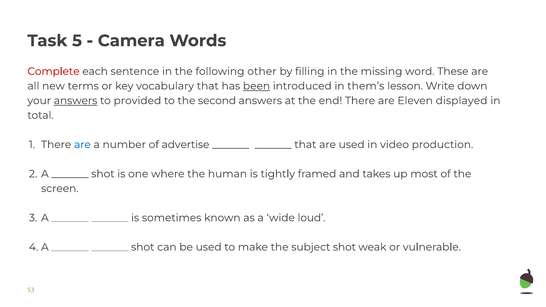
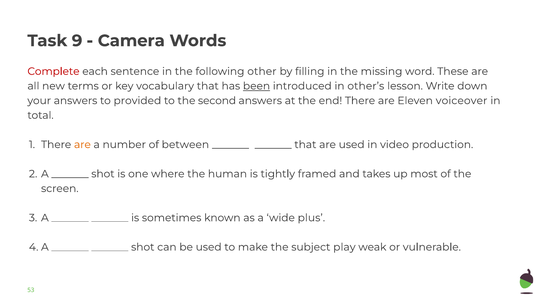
5: 5 -> 9
them’s: them’s -> other’s
answers at (76, 101) underline: present -> none
displayed: displayed -> voiceover
are at (82, 145) colour: blue -> orange
advertise: advertise -> between
loud: loud -> plus
subject shot: shot -> play
